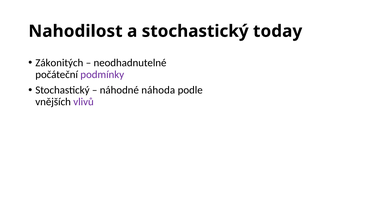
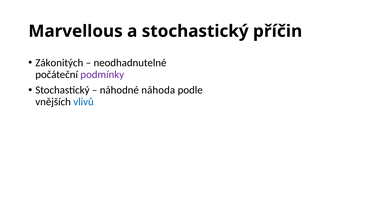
Nahodilost: Nahodilost -> Marvellous
today: today -> příčin
vlivů colour: purple -> blue
